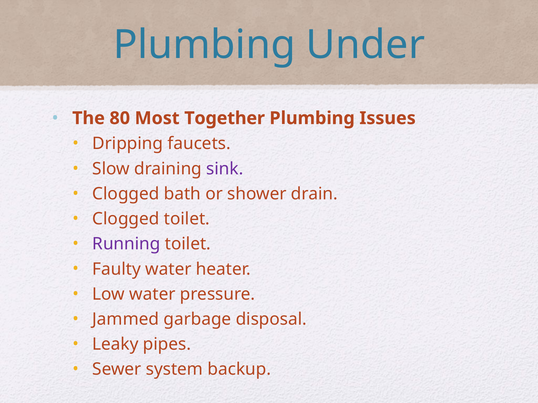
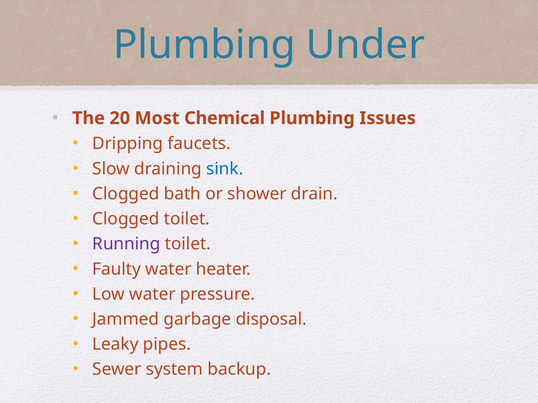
80: 80 -> 20
Together: Together -> Chemical
sink colour: purple -> blue
